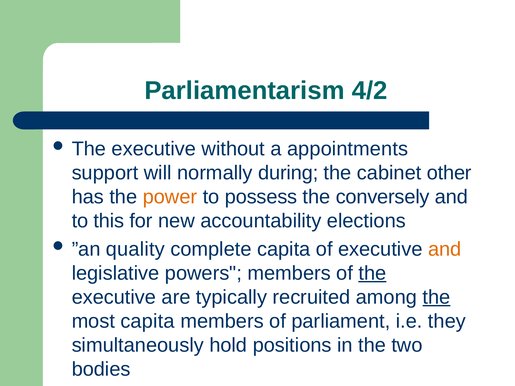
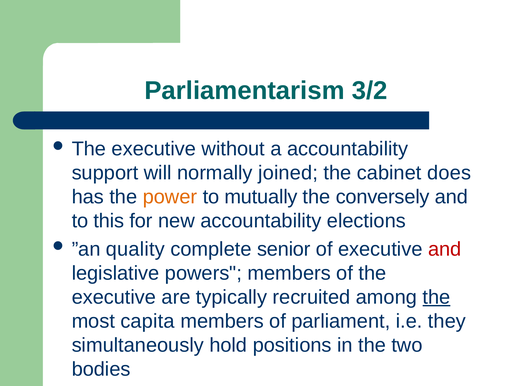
4/2: 4/2 -> 3/2
a appointments: appointments -> accountability
during: during -> joined
other: other -> does
possess: possess -> mutually
complete capita: capita -> senior
and at (445, 249) colour: orange -> red
the at (372, 273) underline: present -> none
